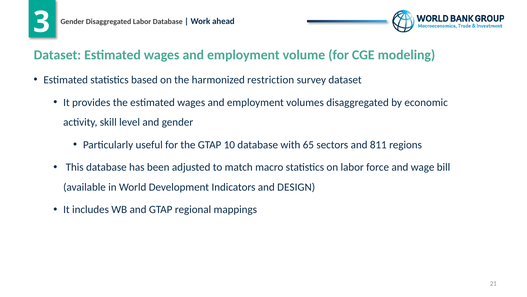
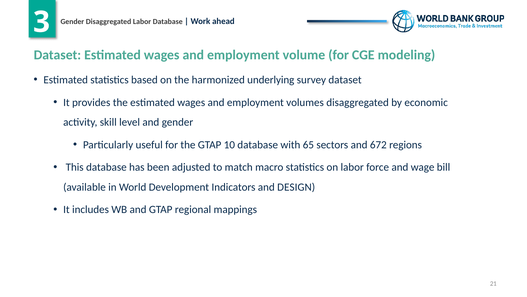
restriction: restriction -> underlying
811: 811 -> 672
